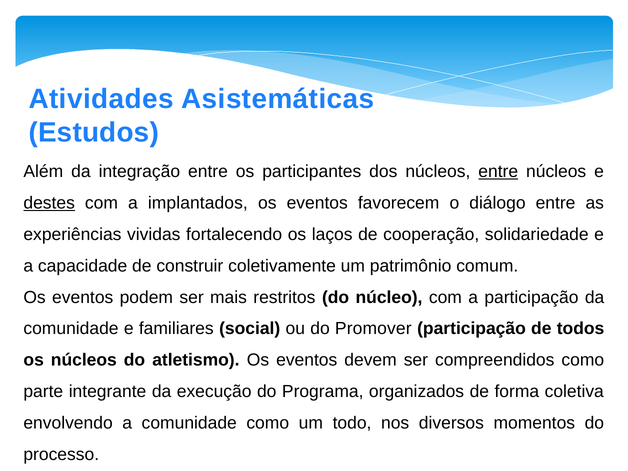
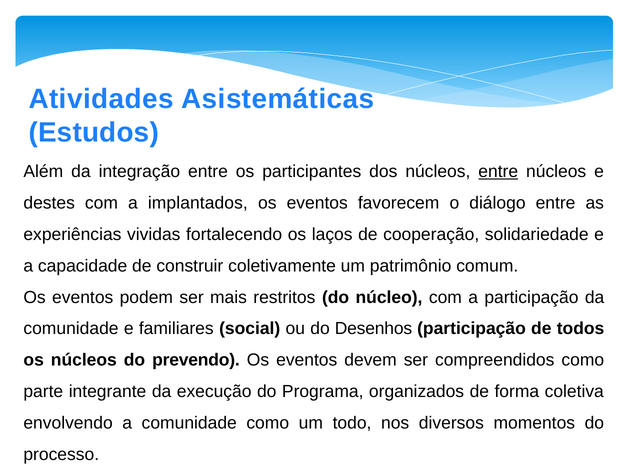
destes underline: present -> none
Promover: Promover -> Desenhos
atletismo: atletismo -> prevendo
